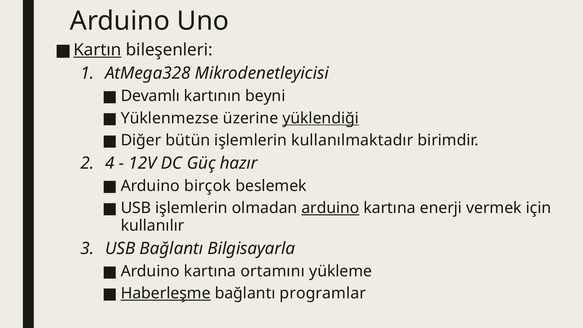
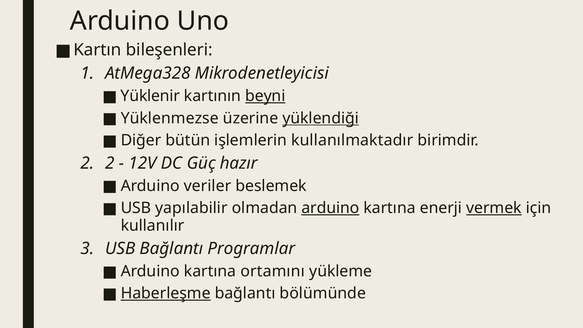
Kartın underline: present -> none
Devamlı: Devamlı -> Yüklenir
beyni underline: none -> present
4 at (110, 163): 4 -> 2
birçok: birçok -> veriler
USB işlemlerin: işlemlerin -> yapılabilir
vermek underline: none -> present
Bilgisayarla: Bilgisayarla -> Programlar
programlar: programlar -> bölümünde
